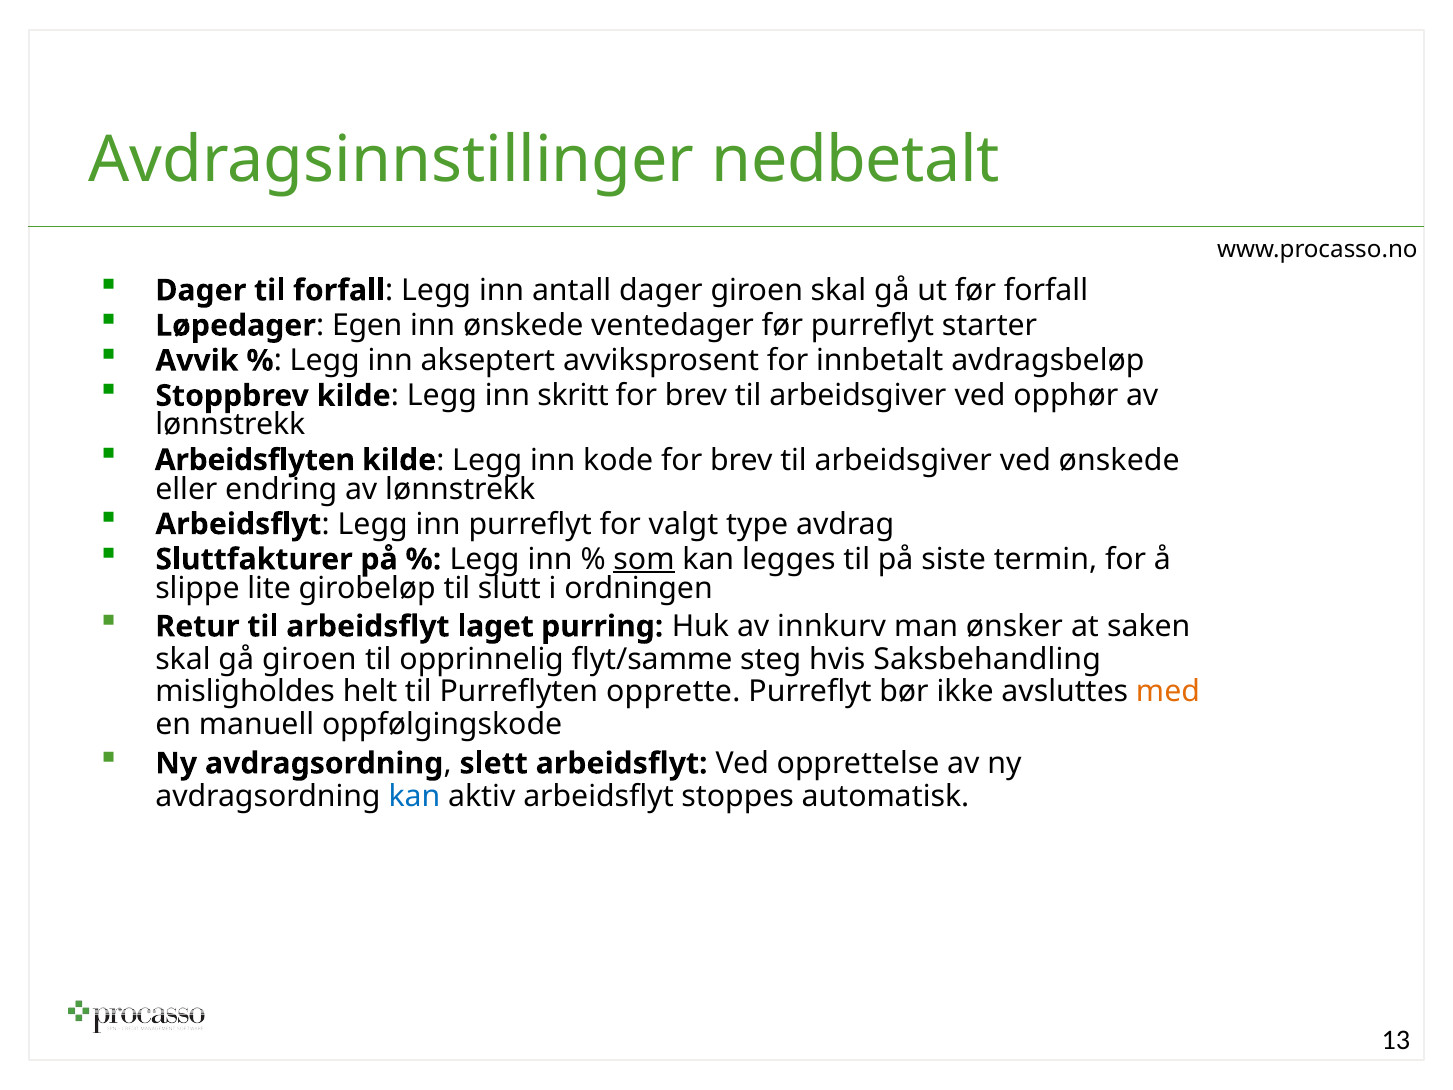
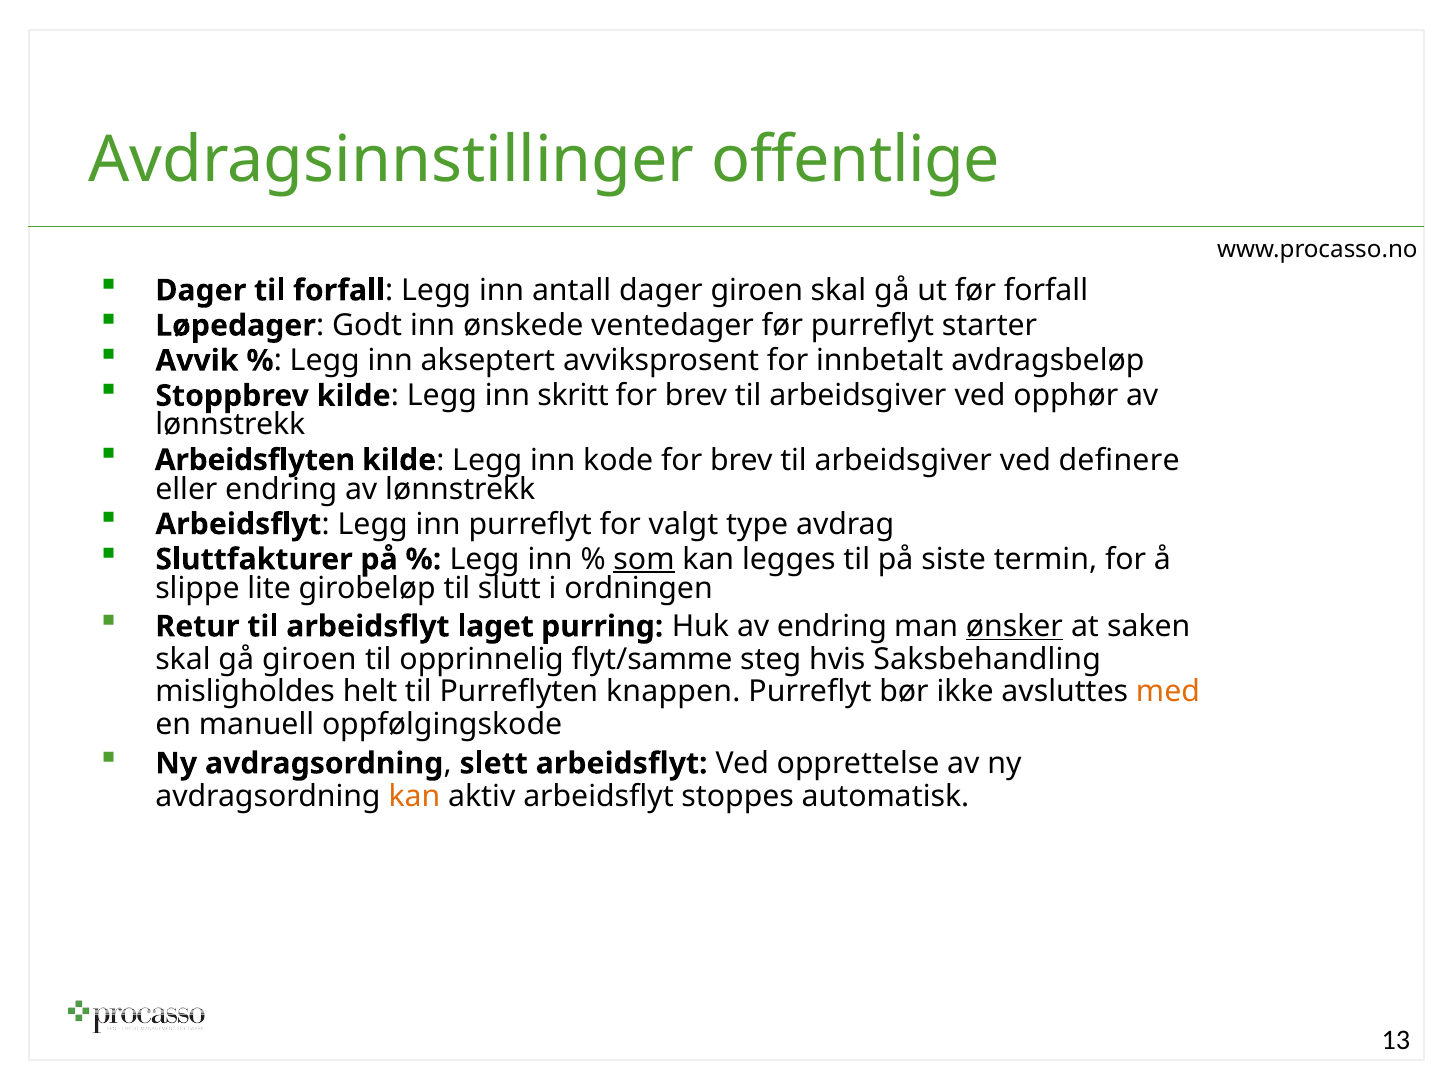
nedbetalt: nedbetalt -> offentlige
Egen: Egen -> Godt
ved ønskede: ønskede -> definere
av innkurv: innkurv -> endring
ønsker underline: none -> present
opprette: opprette -> knappen
kan at (414, 796) colour: blue -> orange
